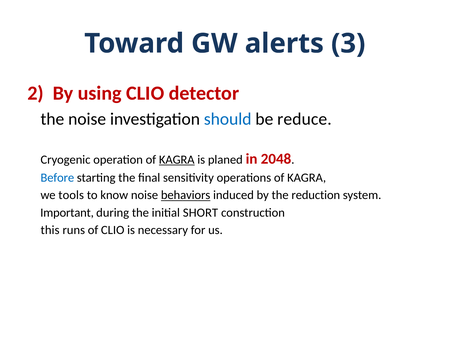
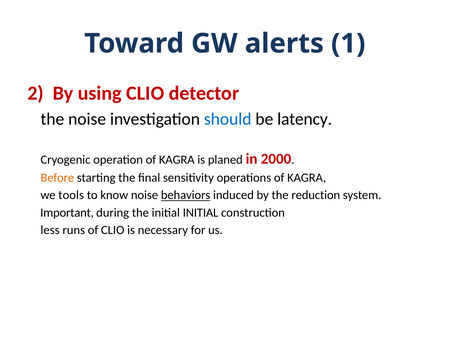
3: 3 -> 1
reduce: reduce -> latency
KAGRA at (177, 160) underline: present -> none
2048: 2048 -> 2000
Before colour: blue -> orange
initial SHORT: SHORT -> INITIAL
this: this -> less
